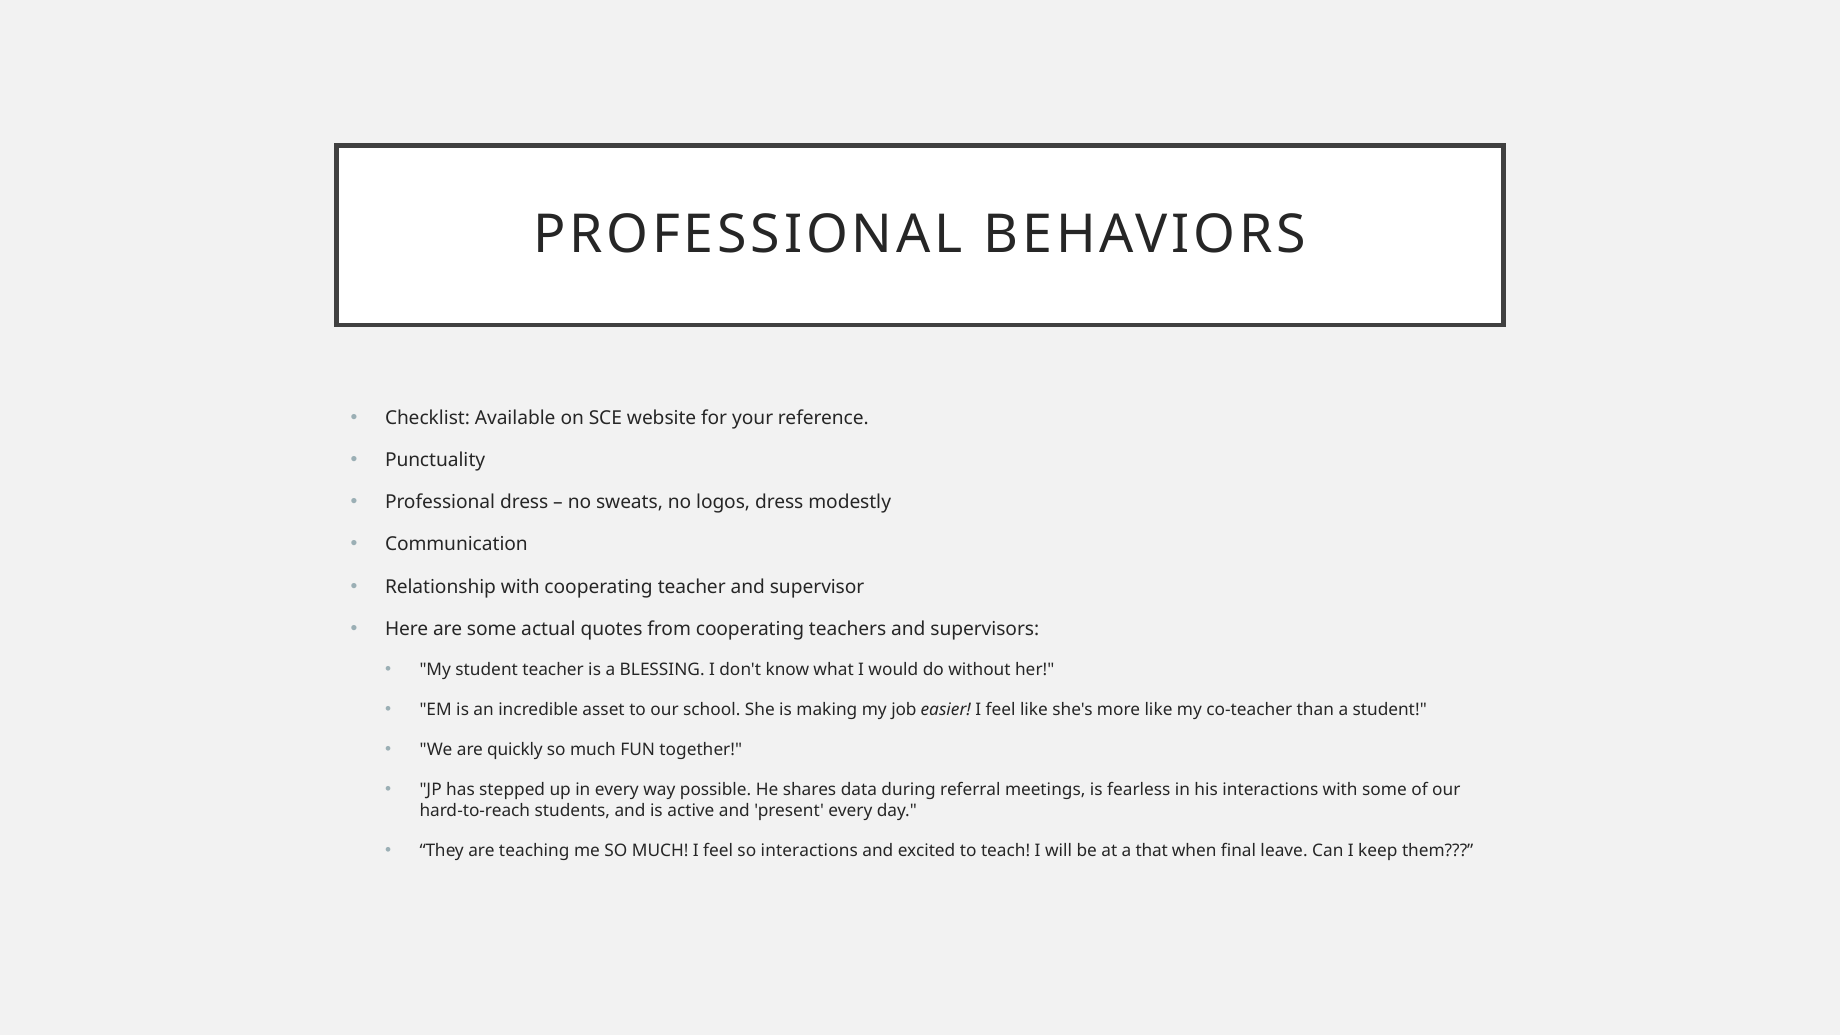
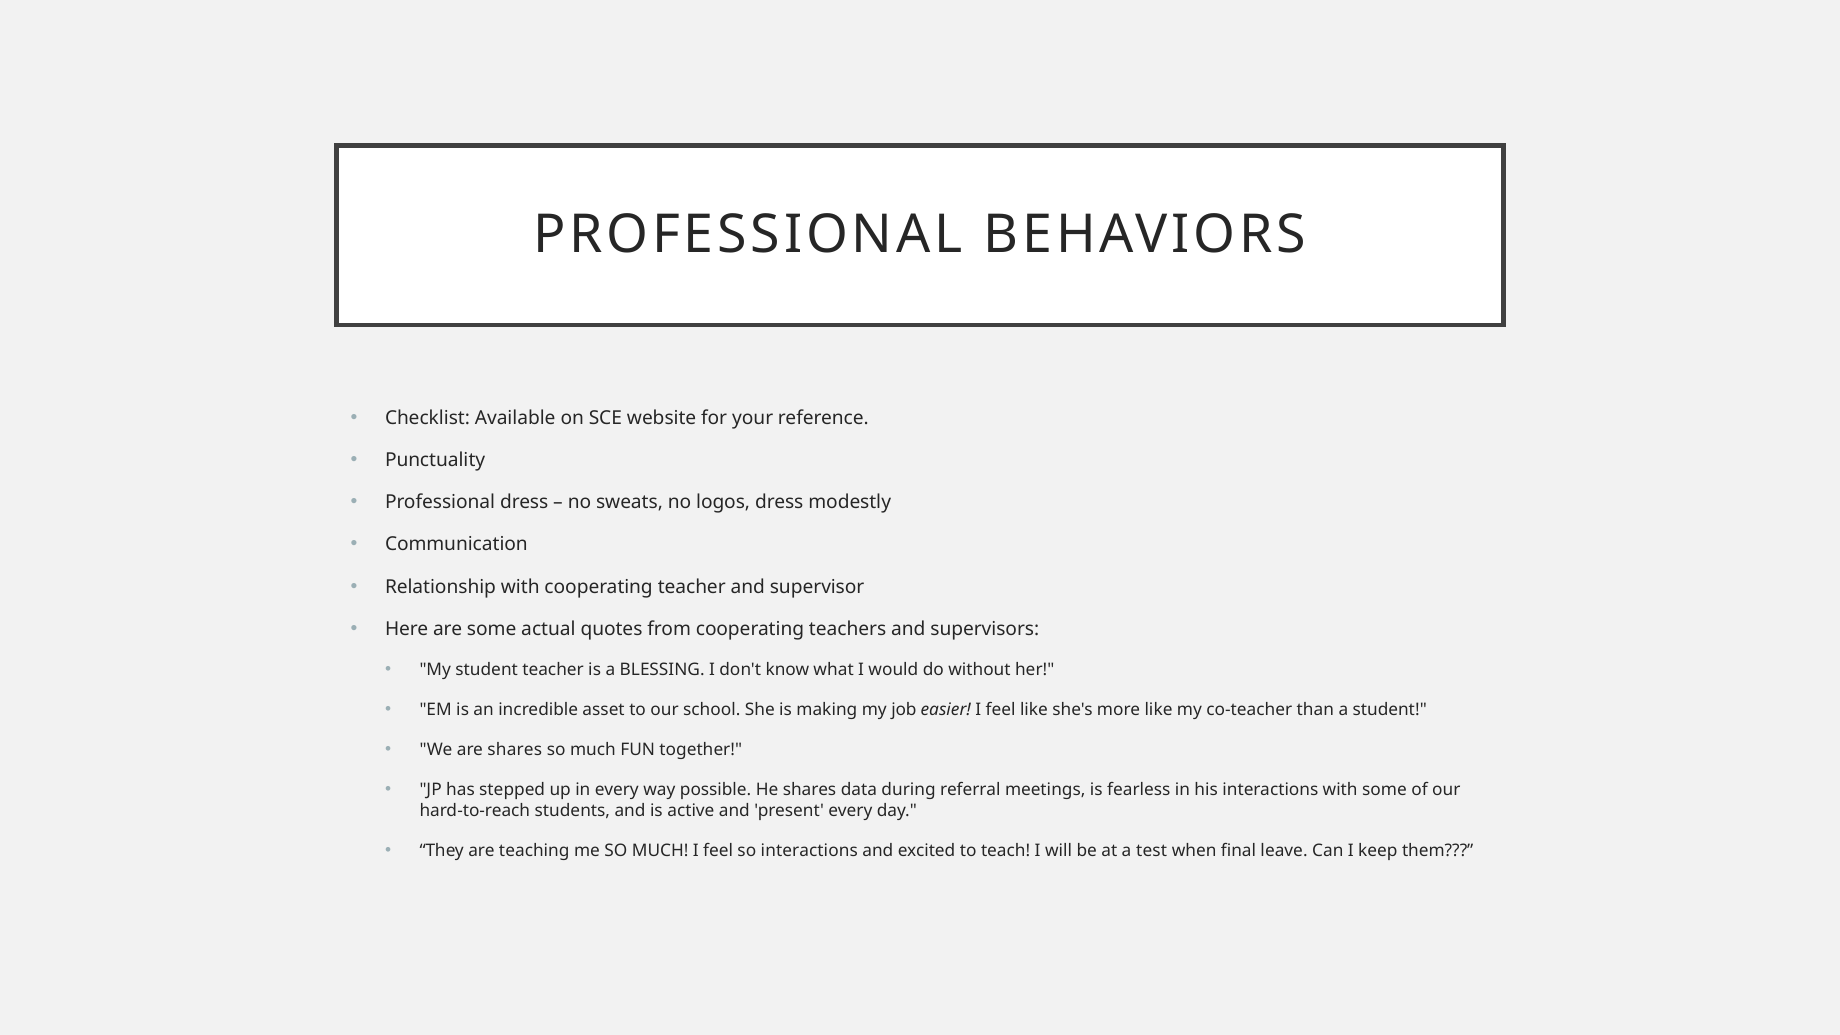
are quickly: quickly -> shares
that: that -> test
